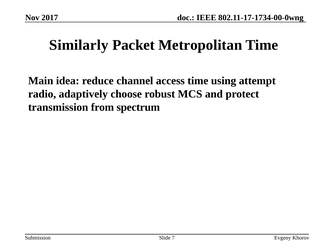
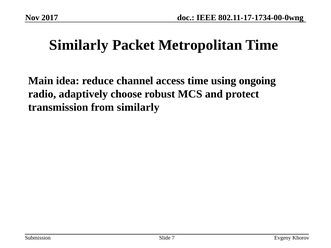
attempt: attempt -> ongoing
from spectrum: spectrum -> similarly
